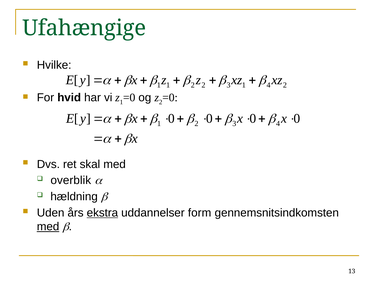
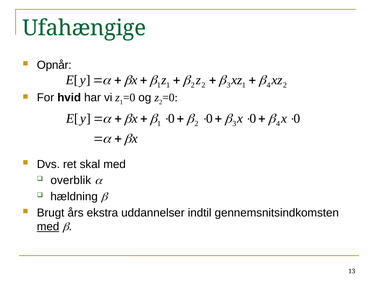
Hvilke: Hvilke -> Opnår
Uden: Uden -> Brugt
ekstra underline: present -> none
form: form -> indtil
